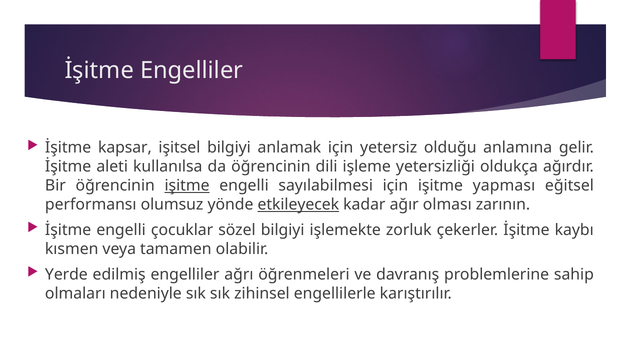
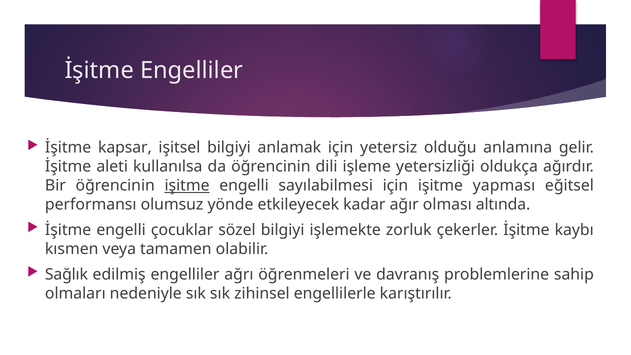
etkileyecek underline: present -> none
zarının: zarının -> altında
Yerde: Yerde -> Sağlık
